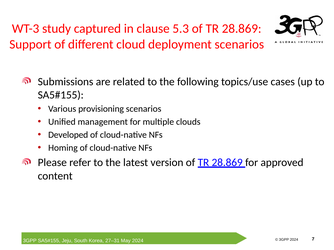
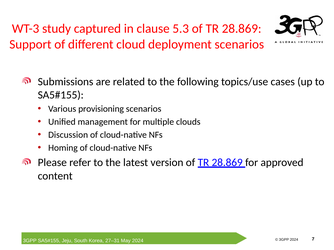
Developed: Developed -> Discussion
